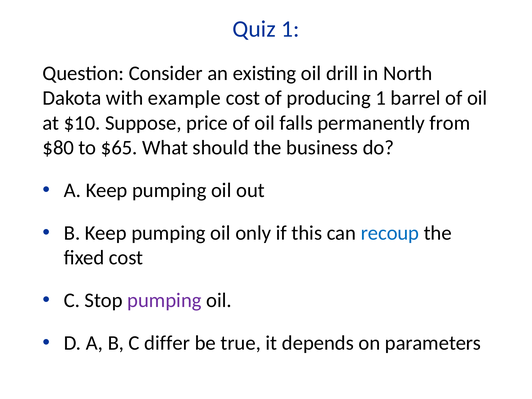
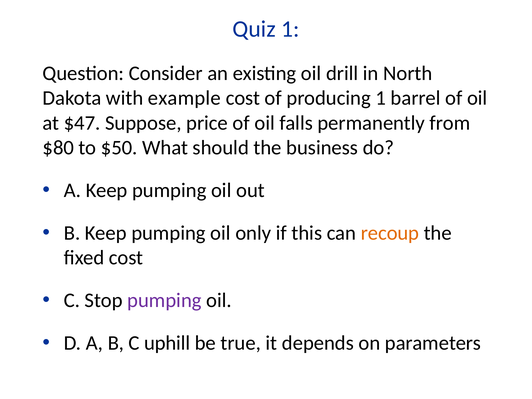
$10: $10 -> $47
$65: $65 -> $50
recoup colour: blue -> orange
differ: differ -> uphill
